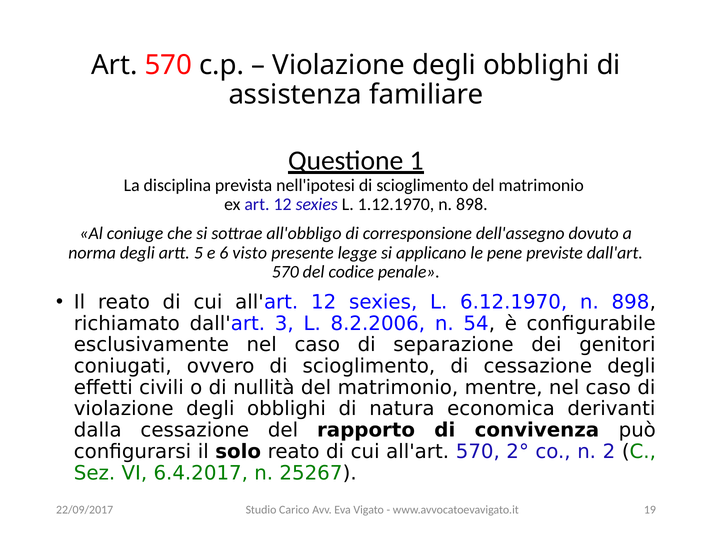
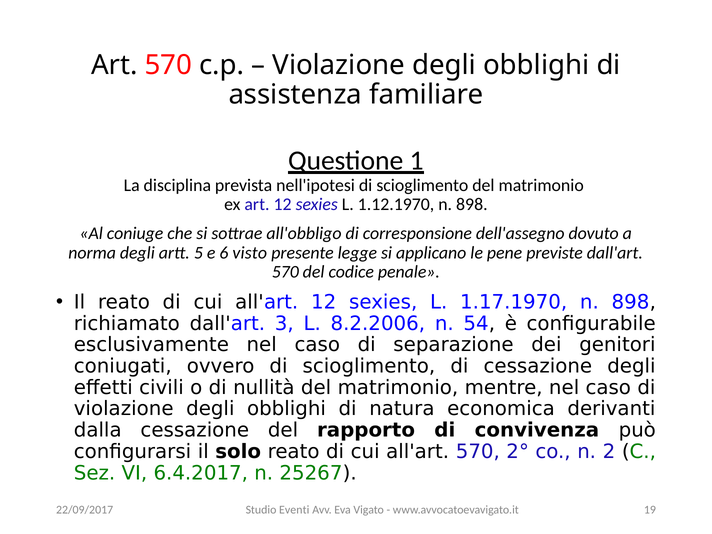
6.12.1970: 6.12.1970 -> 1.17.1970
Carico: Carico -> Eventi
